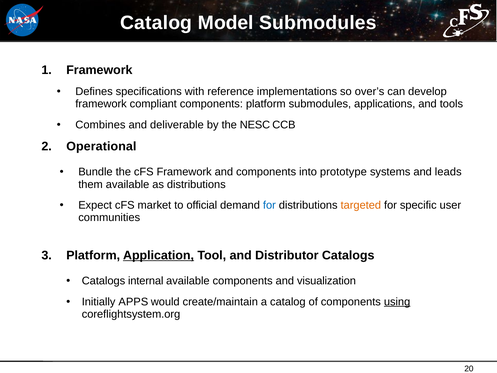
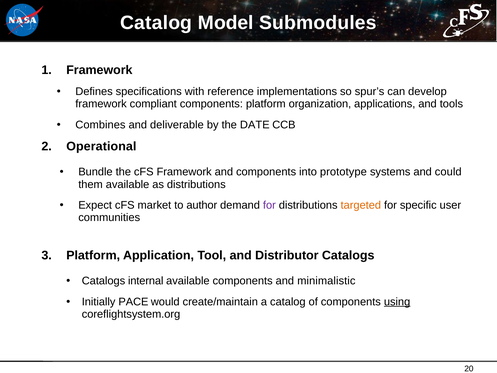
over’s: over’s -> spur’s
platform submodules: submodules -> organization
NESC: NESC -> DATE
leads: leads -> could
official: official -> author
for at (269, 205) colour: blue -> purple
Application underline: present -> none
visualization: visualization -> minimalistic
APPS: APPS -> PACE
